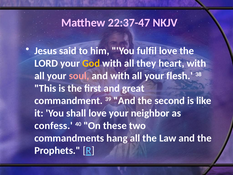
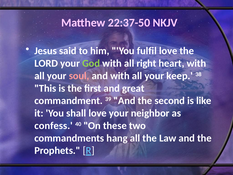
22:37-47: 22:37-47 -> 22:37-50
God colour: yellow -> light green
they: they -> right
flesh: flesh -> keep
